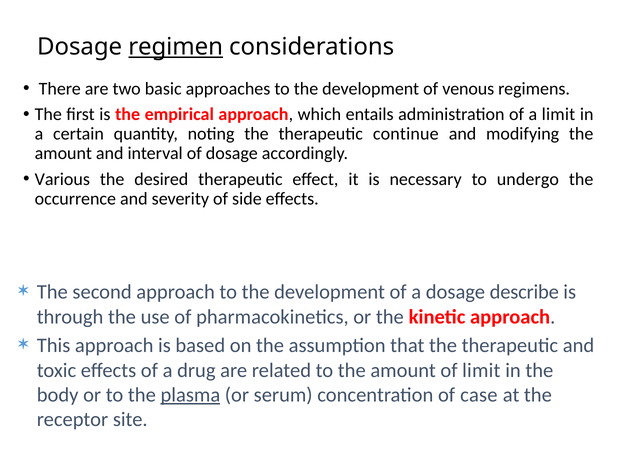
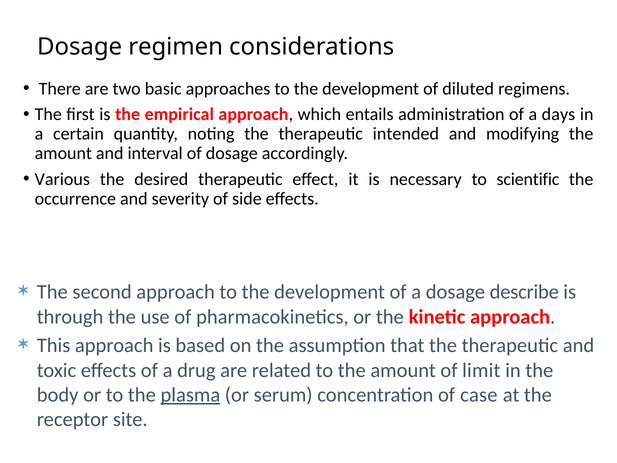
regimen underline: present -> none
venous: venous -> diluted
a limit: limit -> days
continue: continue -> intended
undergo: undergo -> scientific
